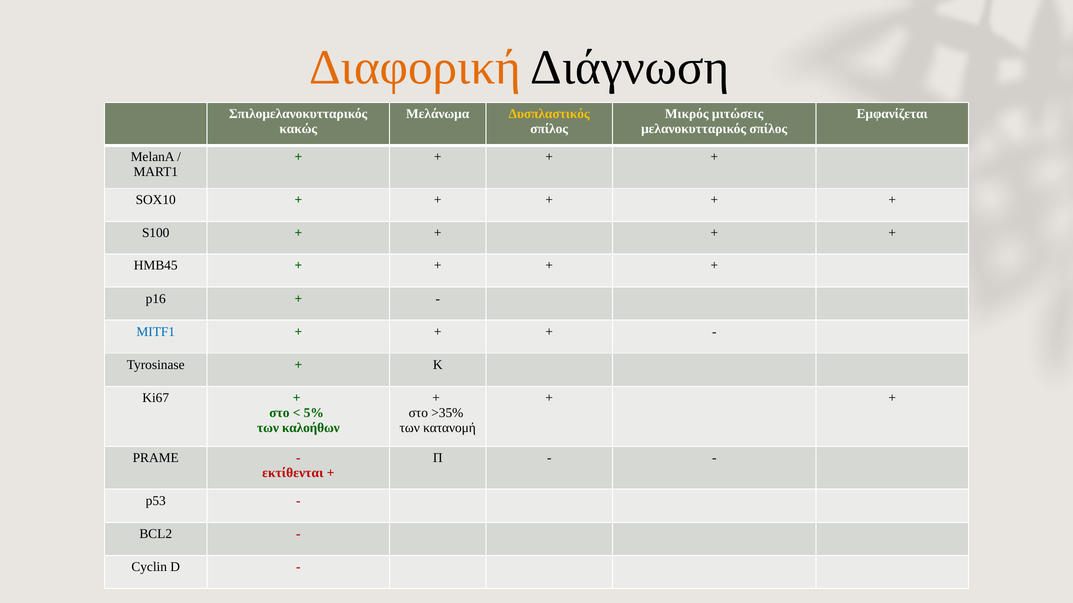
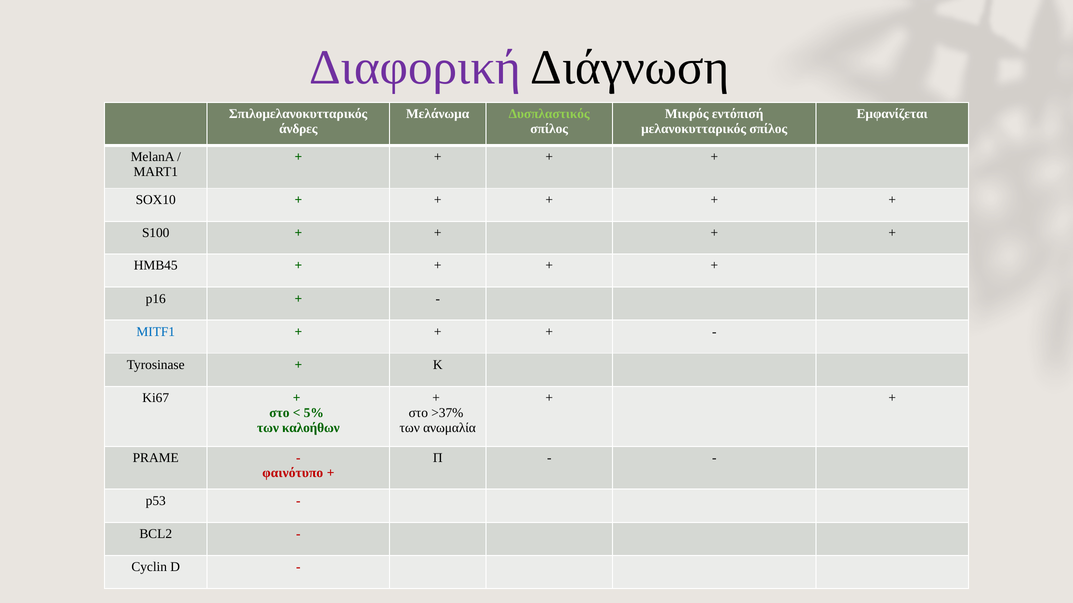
Διαφορική colour: orange -> purple
Δυσπλαστικός colour: yellow -> light green
μιτώσεις: μιτώσεις -> εντόπισή
κακώς: κακώς -> άνδρες
>35%: >35% -> >37%
κατανομή: κατανομή -> ανωμαλία
εκτίθενται: εκτίθενται -> φαινότυπο
